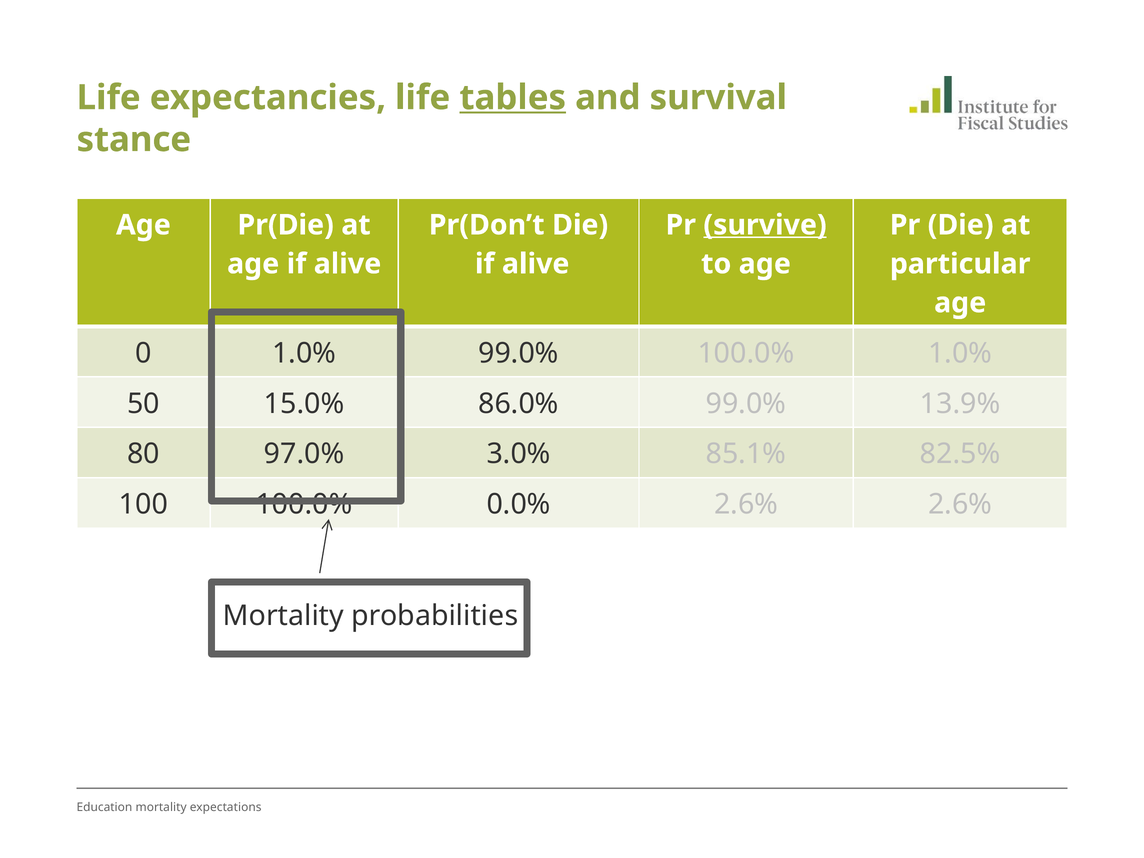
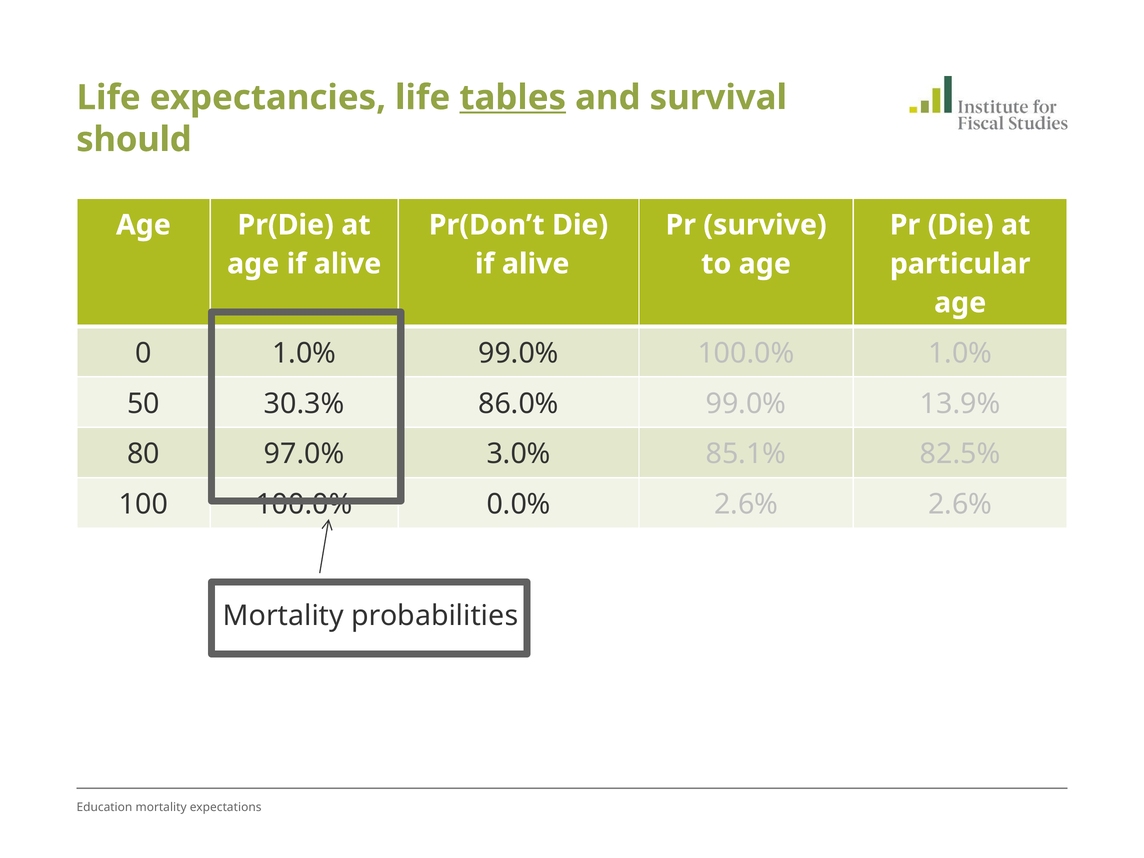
stance: stance -> should
survive underline: present -> none
15.0%: 15.0% -> 30.3%
